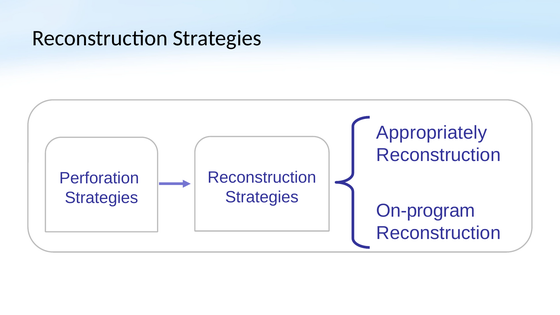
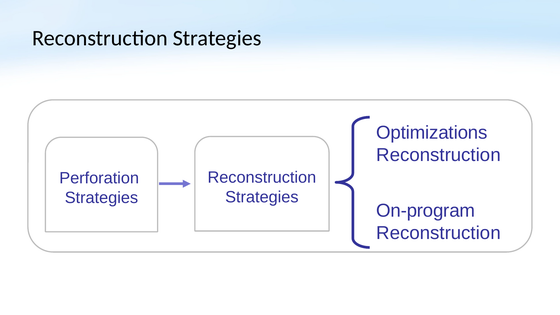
Appropriately: Appropriately -> Optimizations
